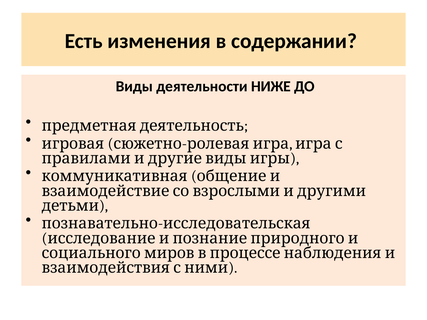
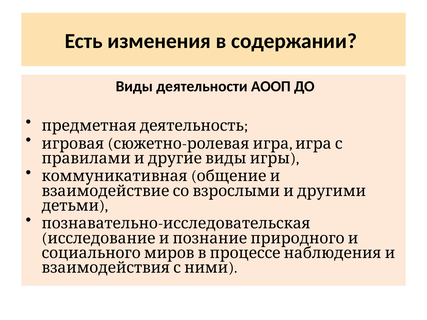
НИЖЕ: НИЖЕ -> АООП
